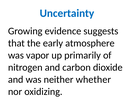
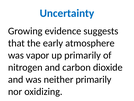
neither whether: whether -> primarily
